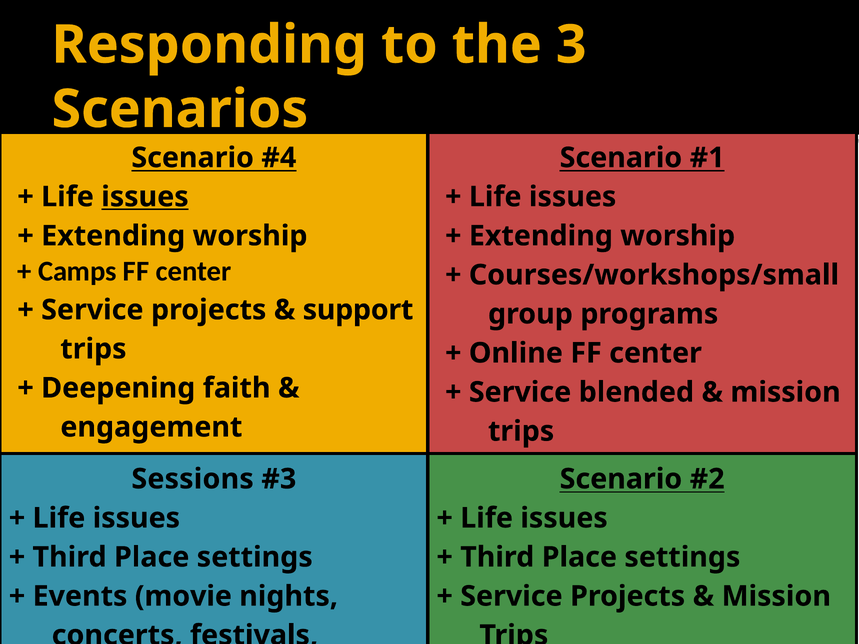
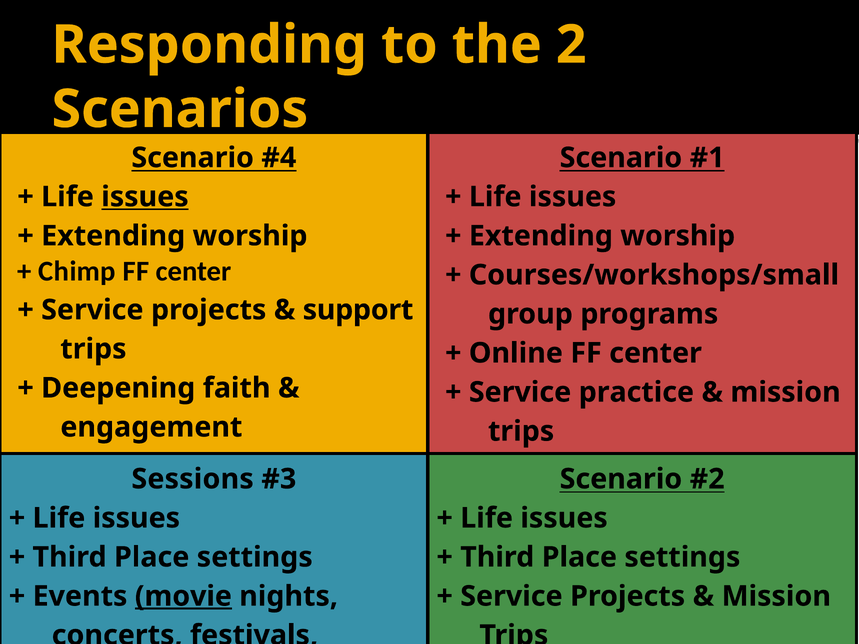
3: 3 -> 2
Camps: Camps -> Chimp
blended: blended -> practice
movie underline: none -> present
